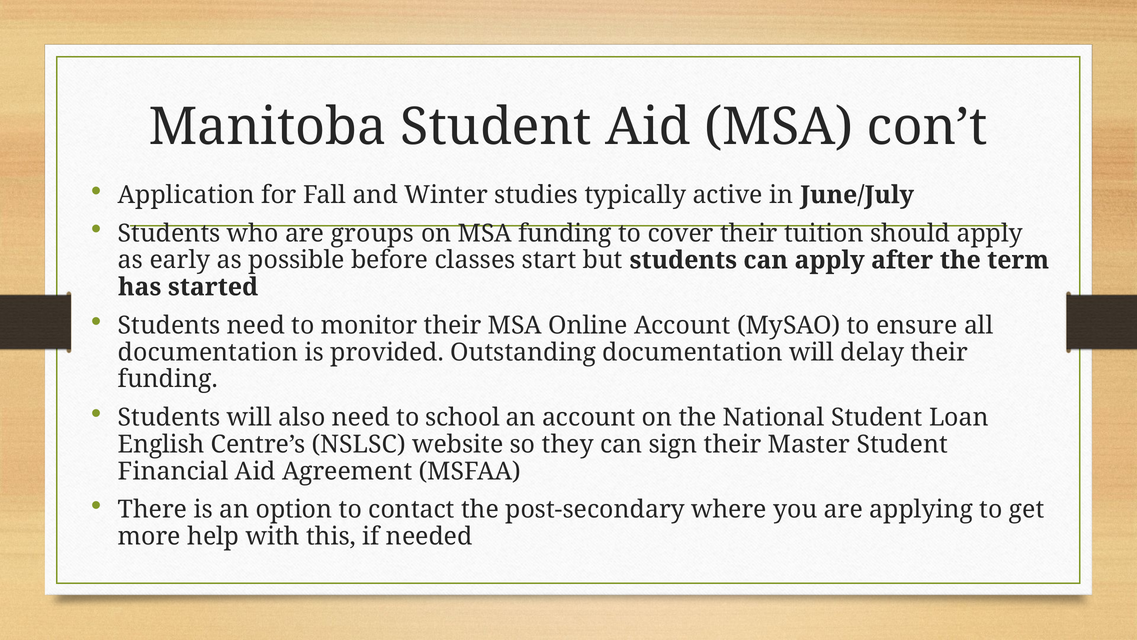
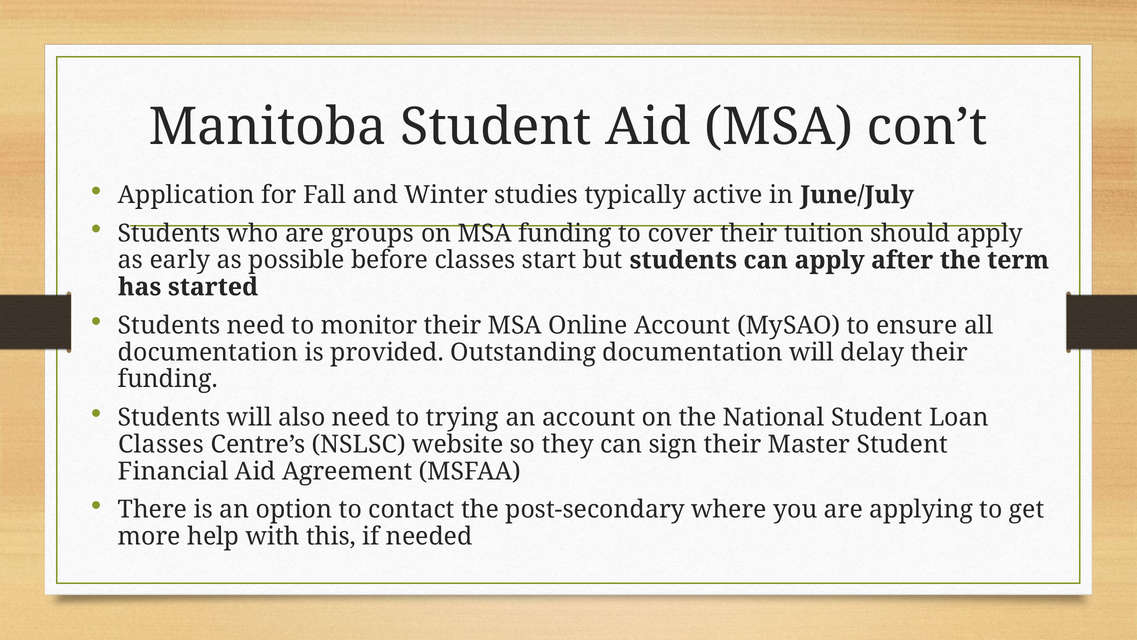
school: school -> trying
English at (161, 444): English -> Classes
